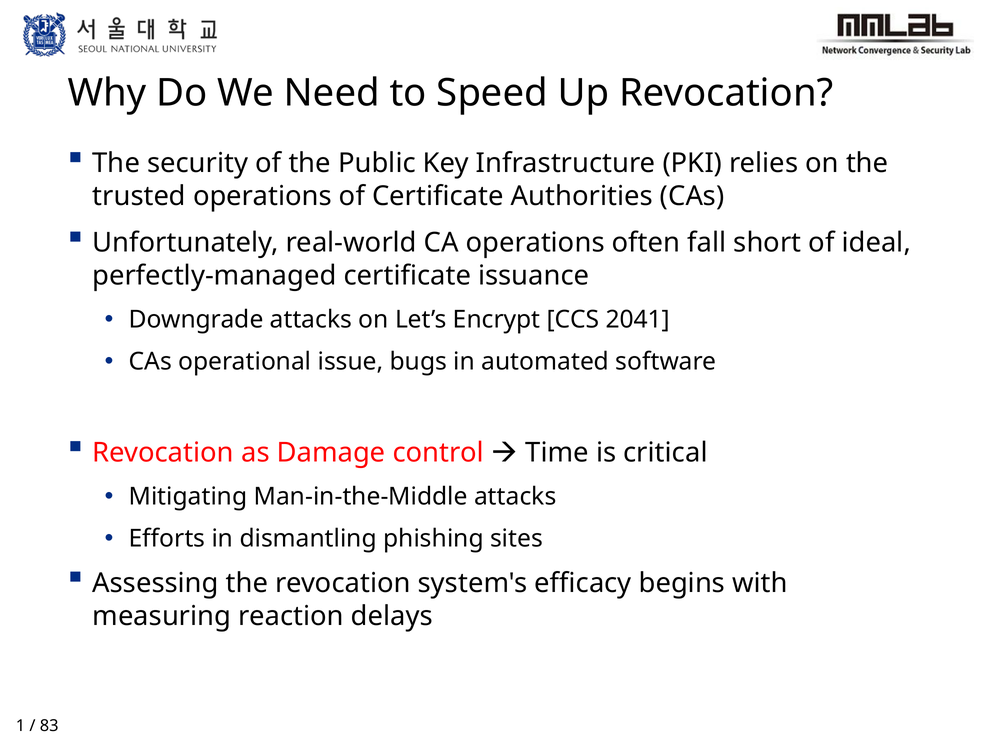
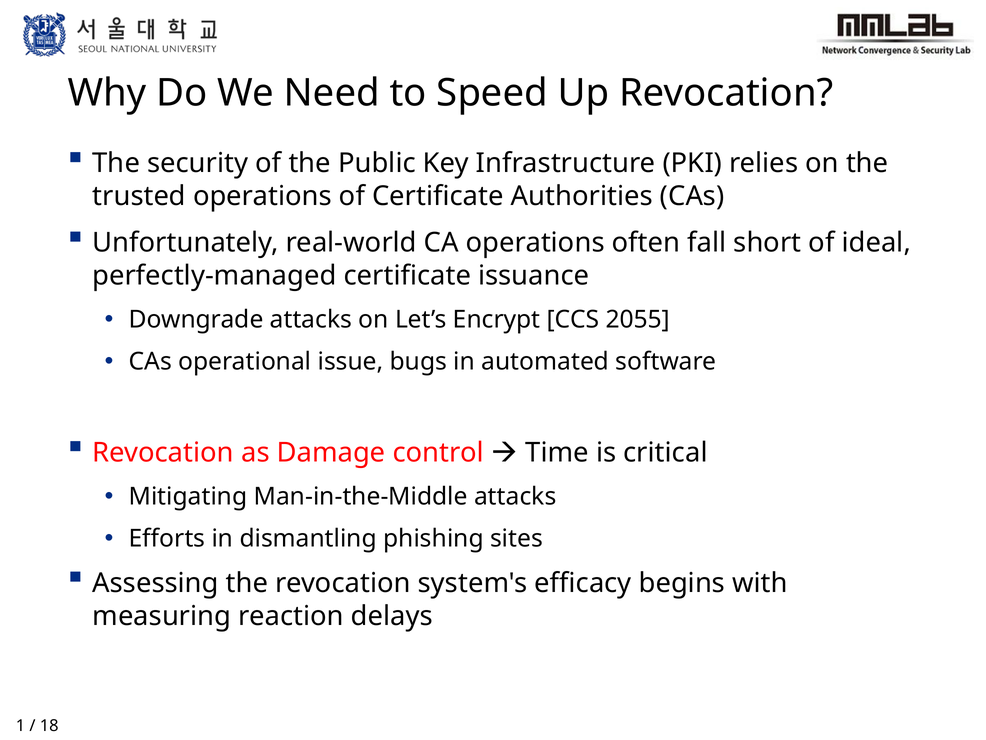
2041: 2041 -> 2055
83: 83 -> 18
